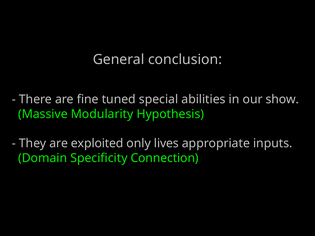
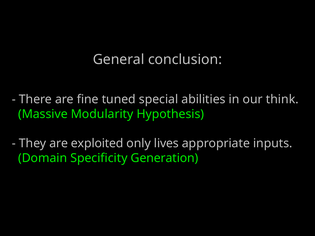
show: show -> think
Connection: Connection -> Generation
